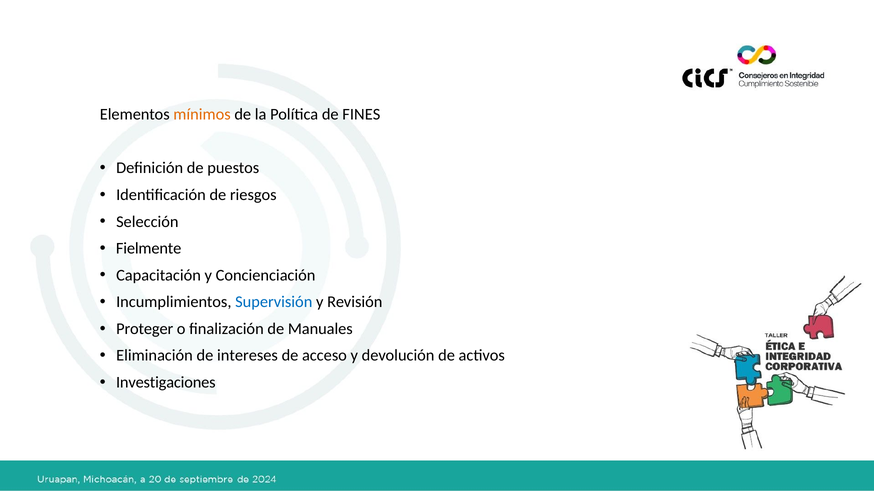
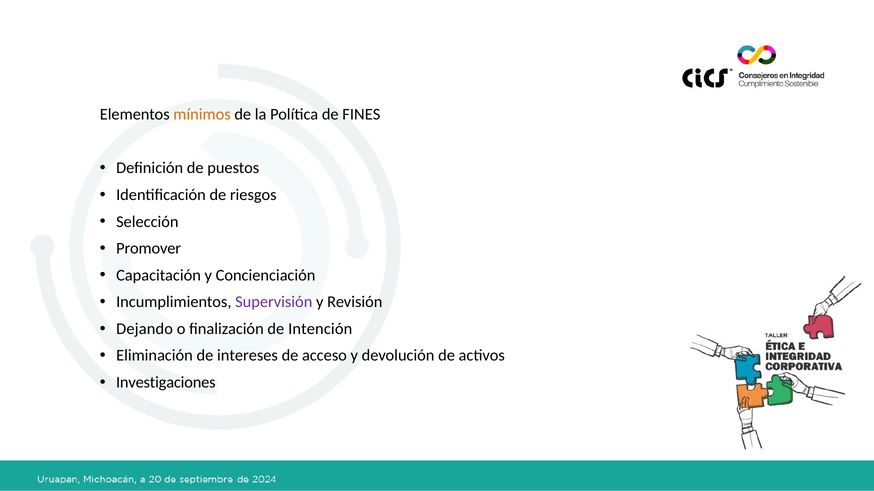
Fielmente: Fielmente -> Promover
Supervisión colour: blue -> purple
Proteger: Proteger -> Dejando
Manuales: Manuales -> Intención
